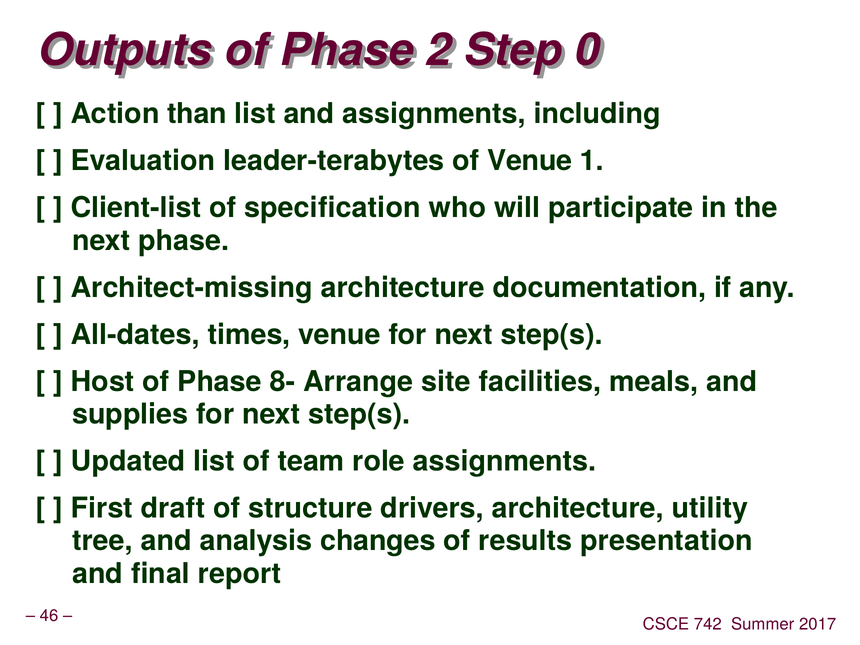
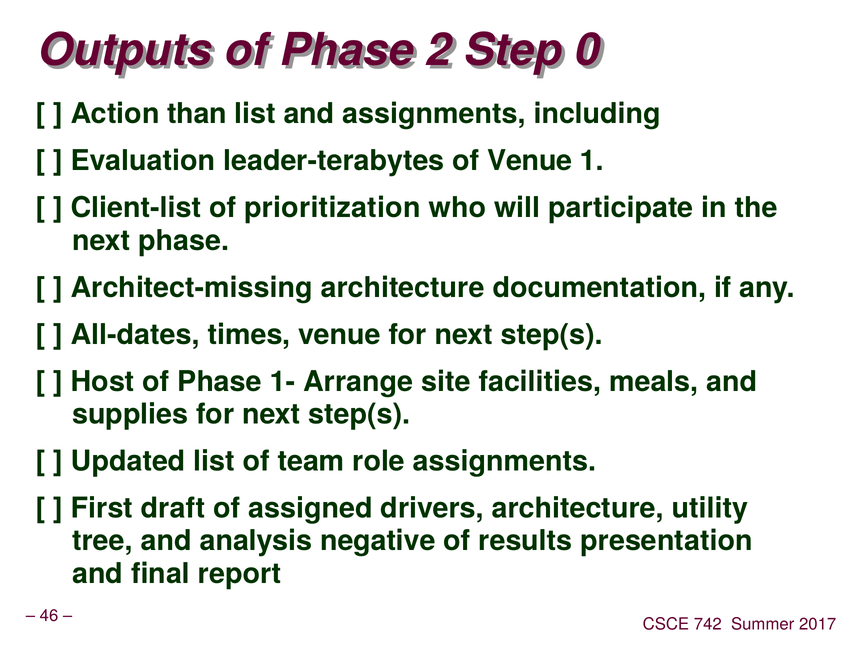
specification: specification -> prioritization
8-: 8- -> 1-
structure: structure -> assigned
changes: changes -> negative
